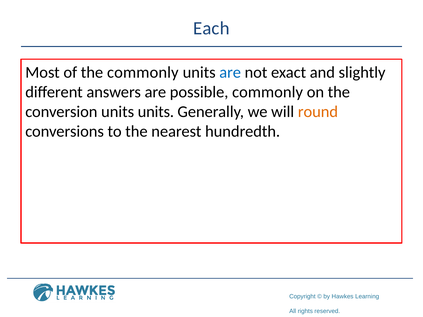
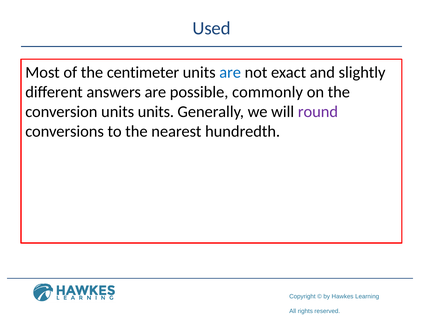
Each: Each -> Used
the commonly: commonly -> centimeter
round colour: orange -> purple
